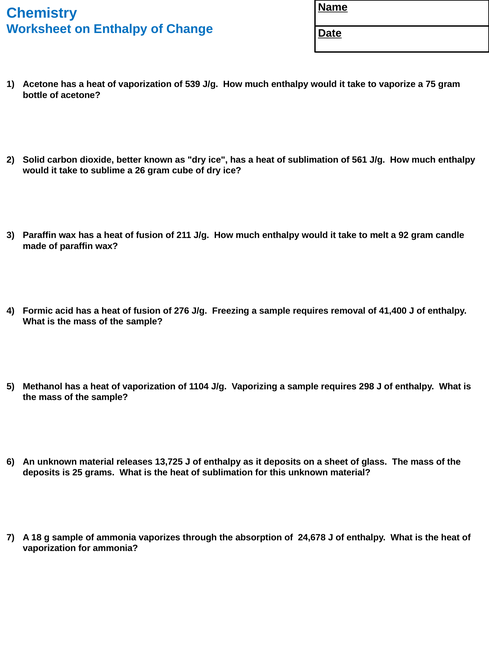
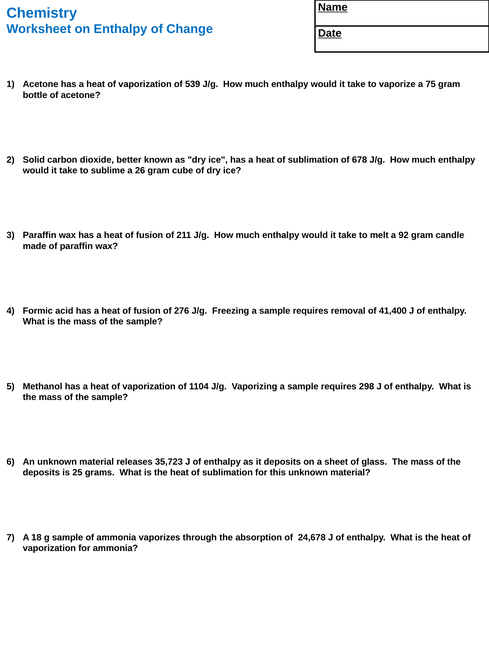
561: 561 -> 678
13,725: 13,725 -> 35,723
